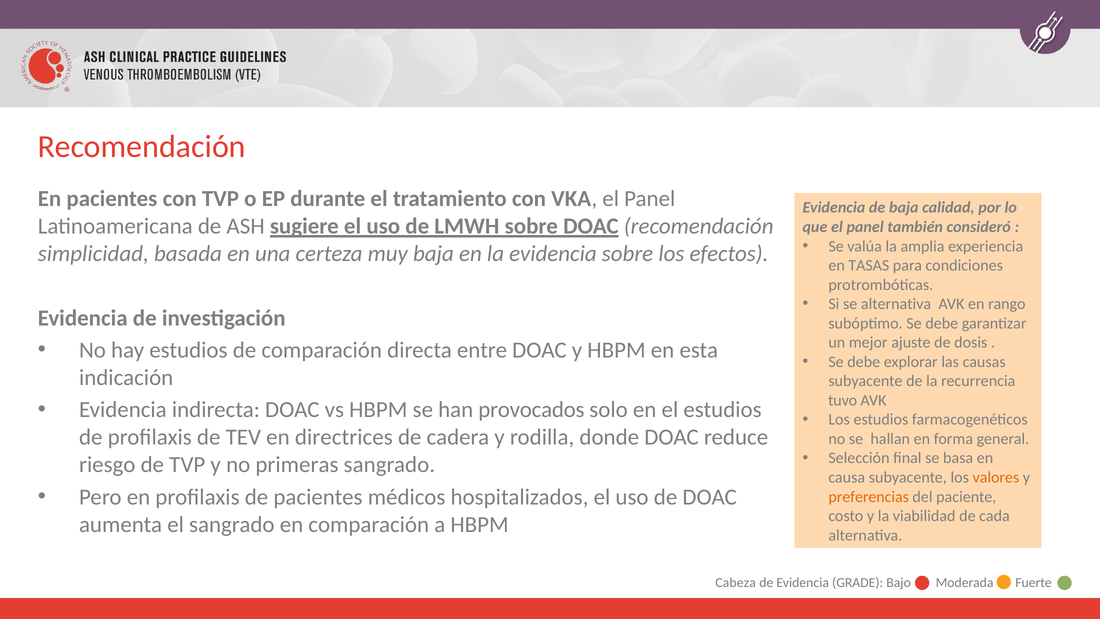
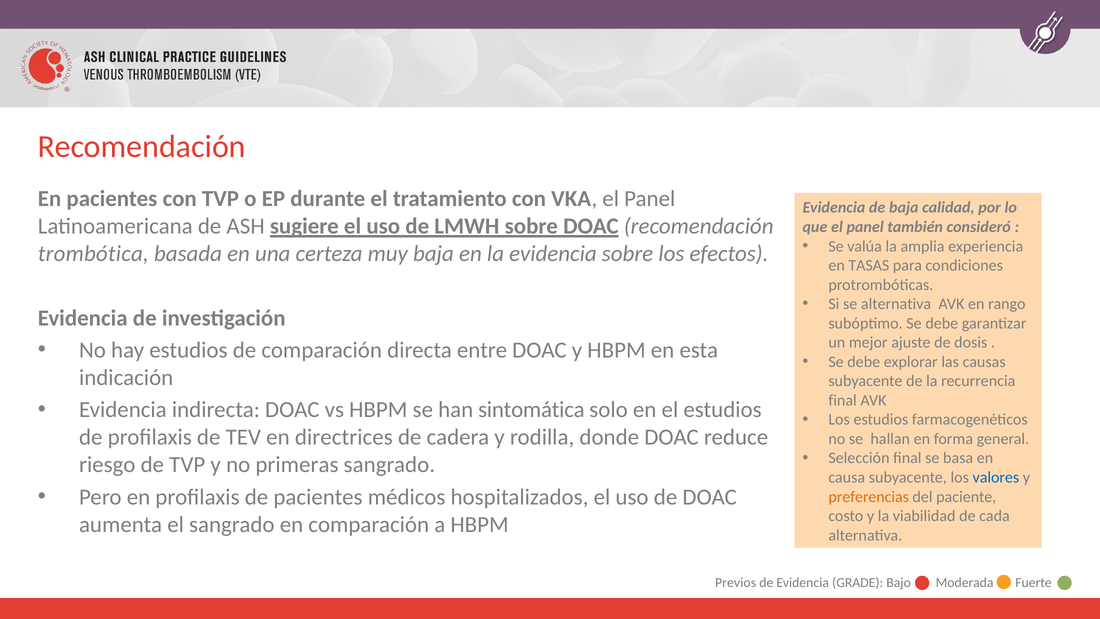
simplicidad: simplicidad -> trombótica
tuvo at (843, 400): tuvo -> final
provocados: provocados -> sintomática
valores colour: orange -> blue
Cabeza: Cabeza -> Previos
